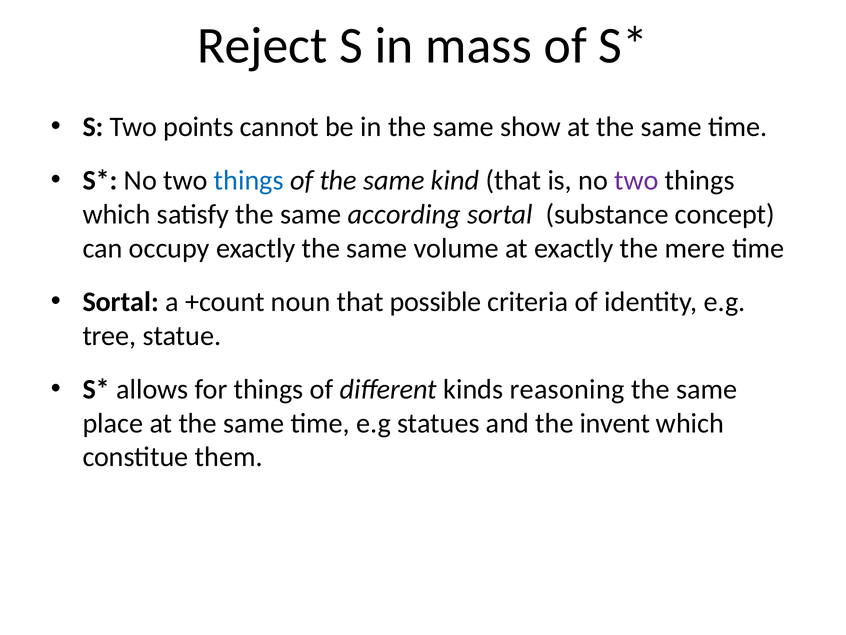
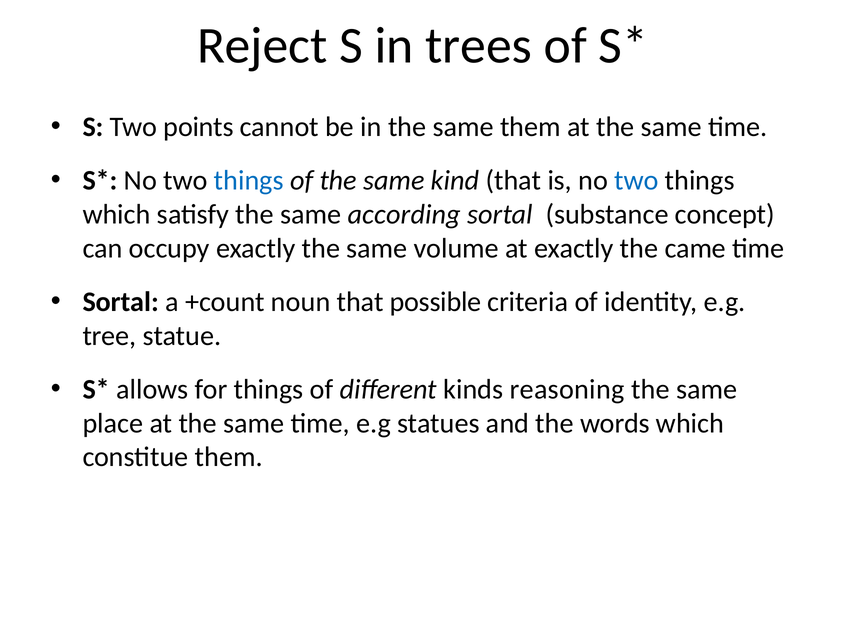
mass: mass -> trees
same show: show -> them
two at (636, 180) colour: purple -> blue
mere: mere -> came
invent: invent -> words
